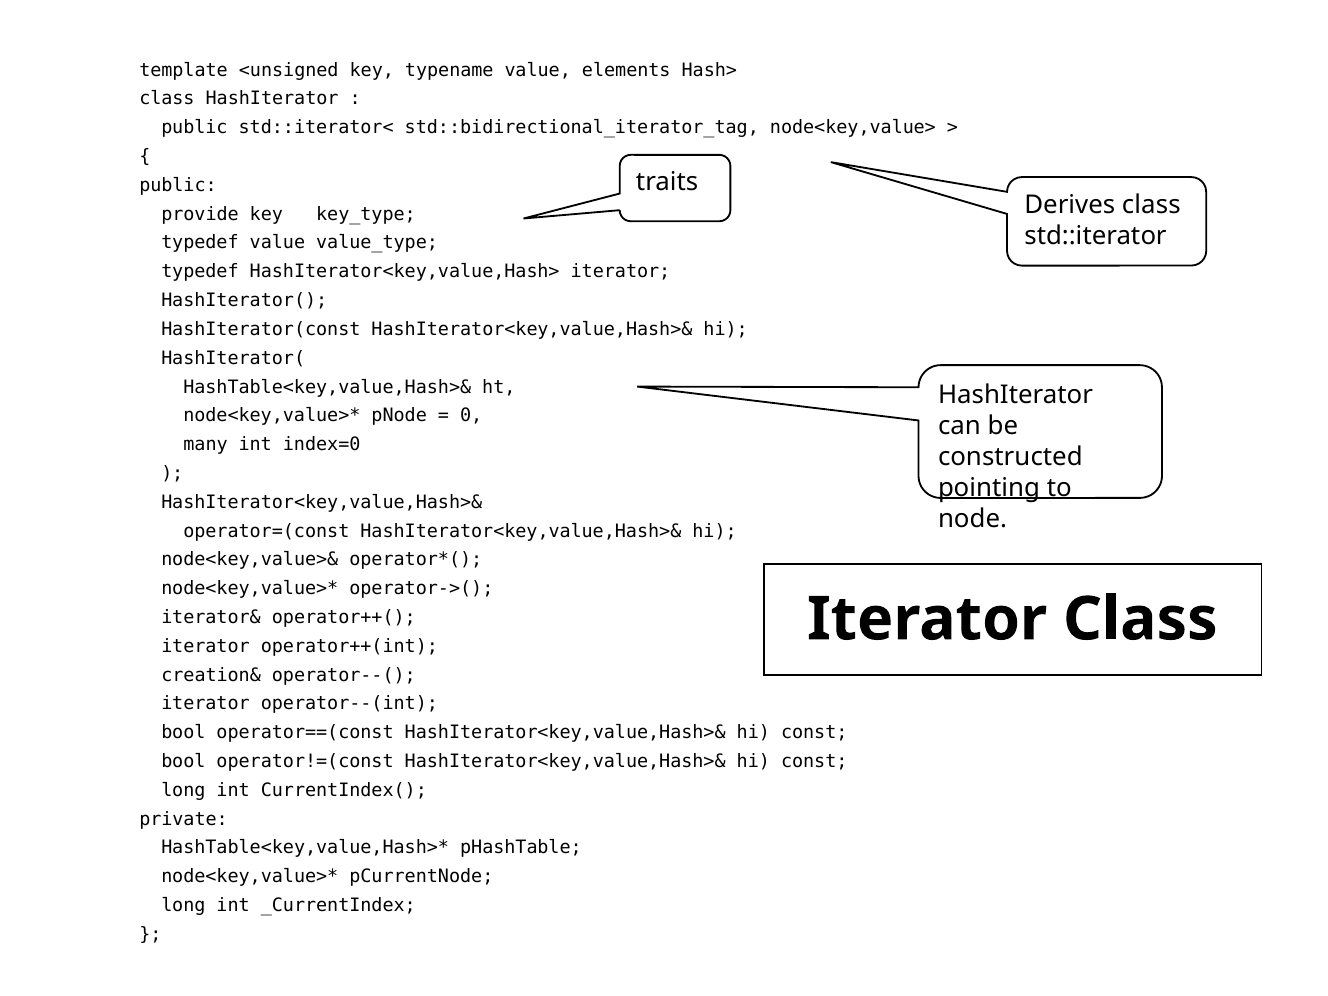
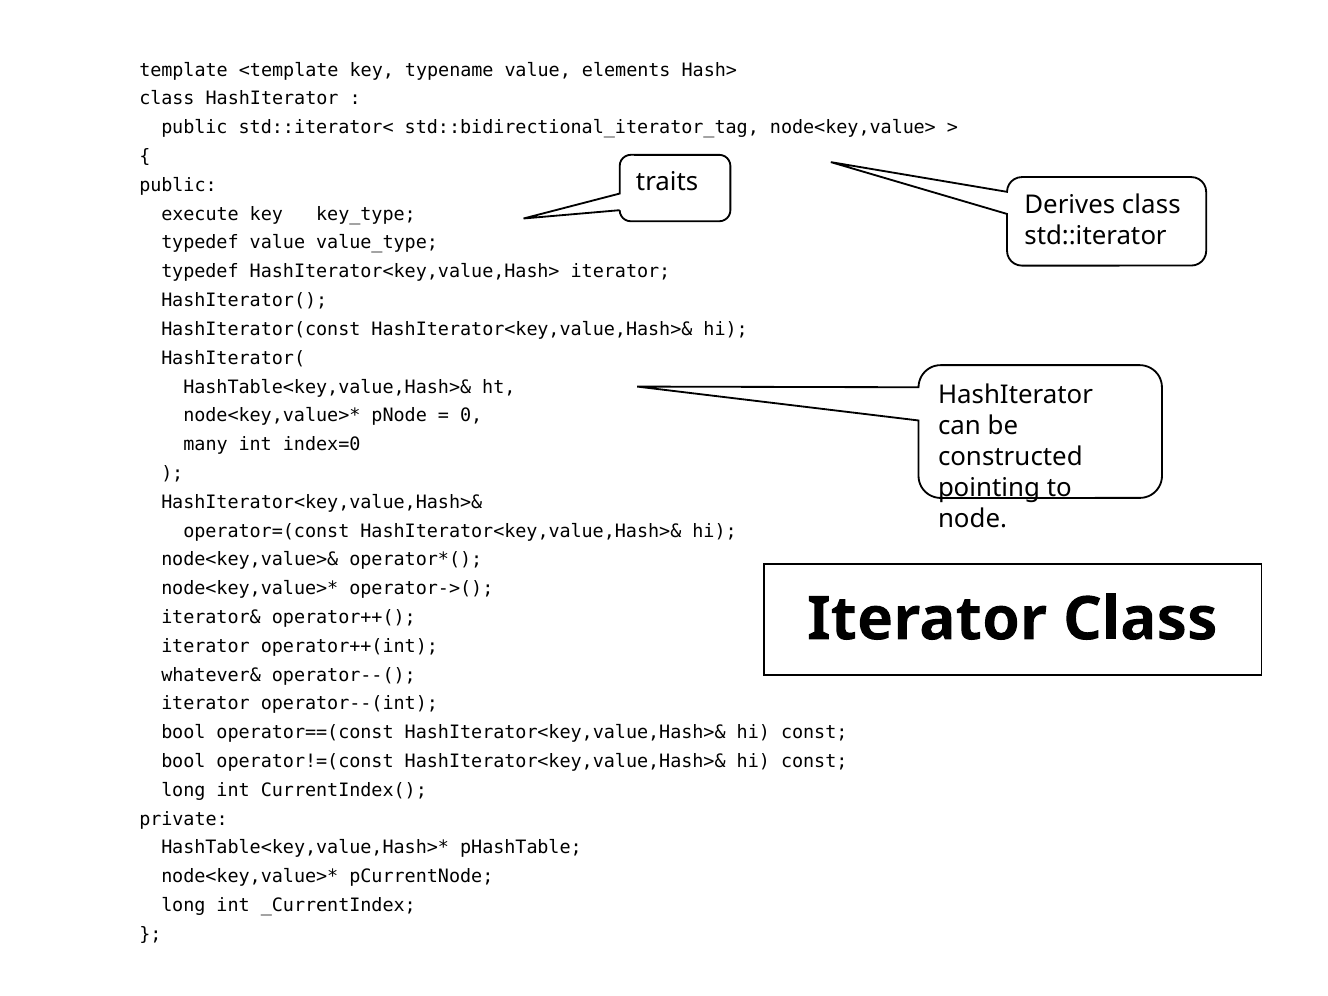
<unsigned: <unsigned -> <template
provide: provide -> execute
creation&: creation& -> whatever&
